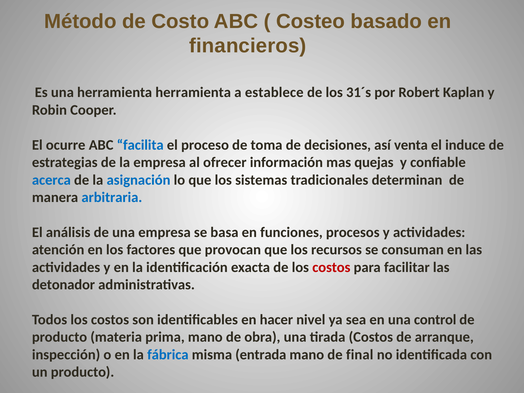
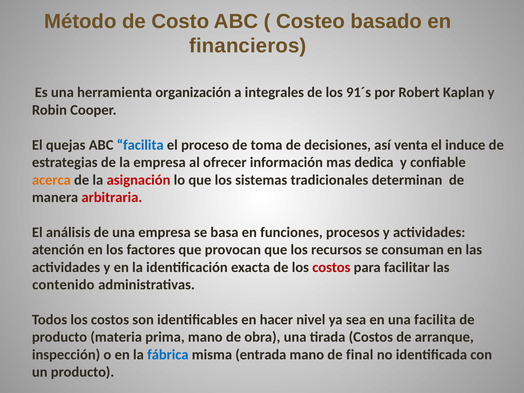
herramienta herramienta: herramienta -> organización
establece: establece -> integrales
31´s: 31´s -> 91´s
ocurre: ocurre -> quejas
quejas: quejas -> dedica
acerca colour: blue -> orange
asignación colour: blue -> red
arbitraria colour: blue -> red
detonador: detonador -> contenido
una control: control -> facilita
